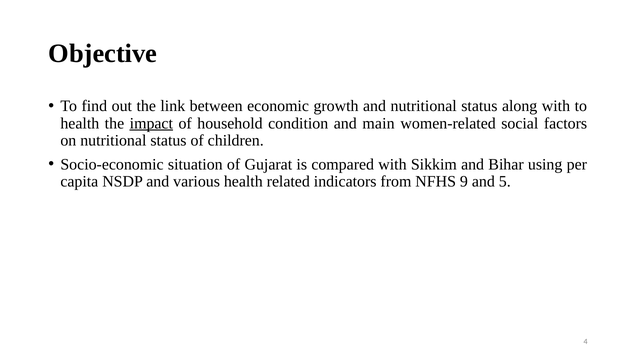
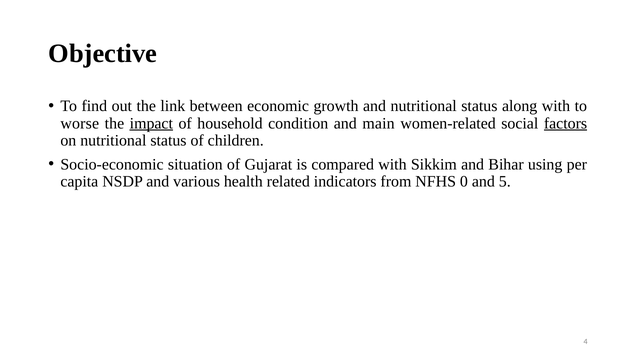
health at (80, 123): health -> worse
factors underline: none -> present
9: 9 -> 0
